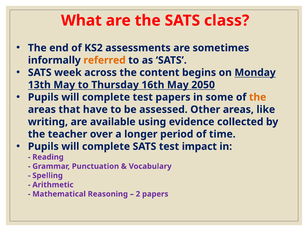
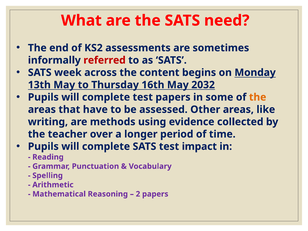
class: class -> need
referred colour: orange -> red
2050: 2050 -> 2032
available: available -> methods
